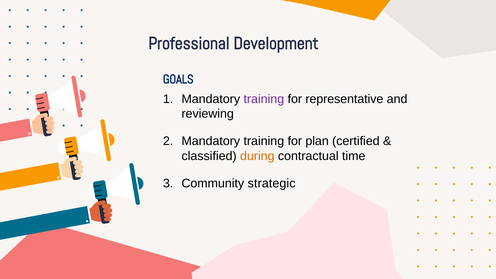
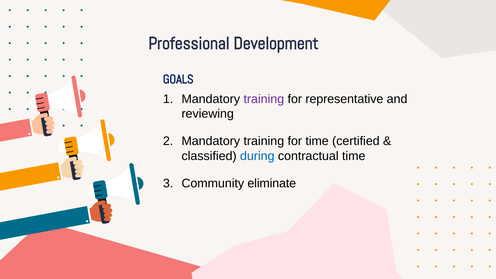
for plan: plan -> time
during colour: orange -> blue
strategic: strategic -> eliminate
